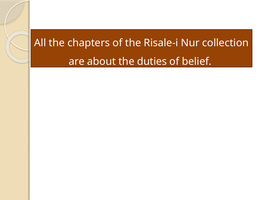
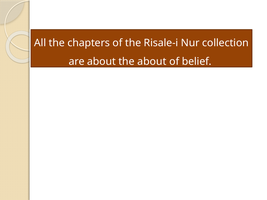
the duties: duties -> about
